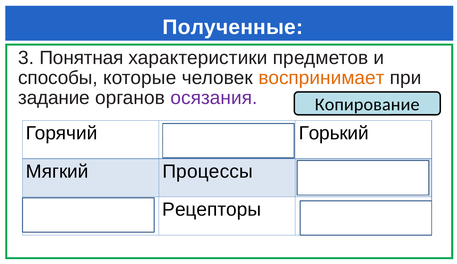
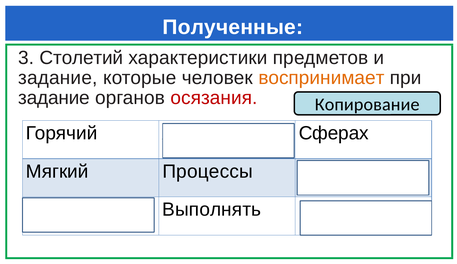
Понятная: Понятная -> Столетий
способы at (58, 78): способы -> задание
осязания colour: purple -> red
Горький: Горький -> Сферах
Рецепторы: Рецепторы -> Выполнять
